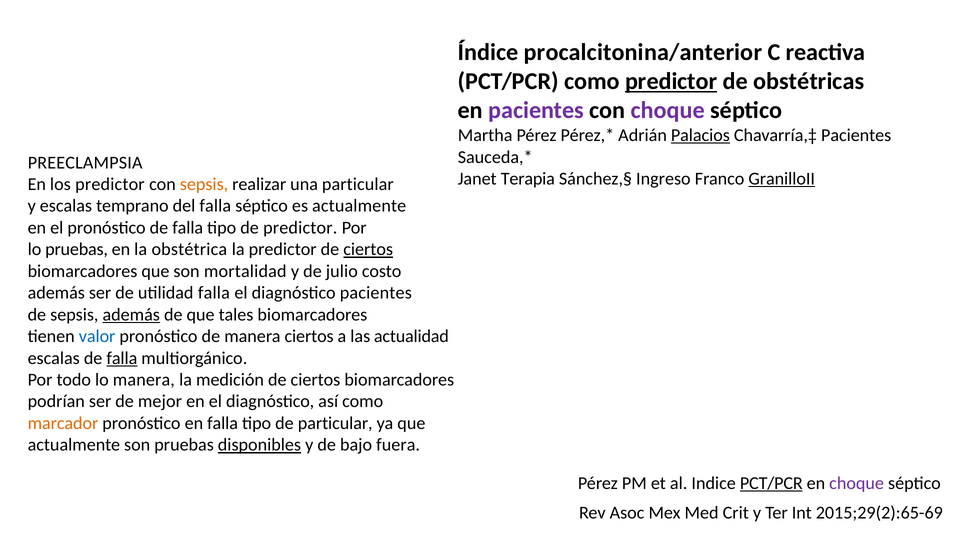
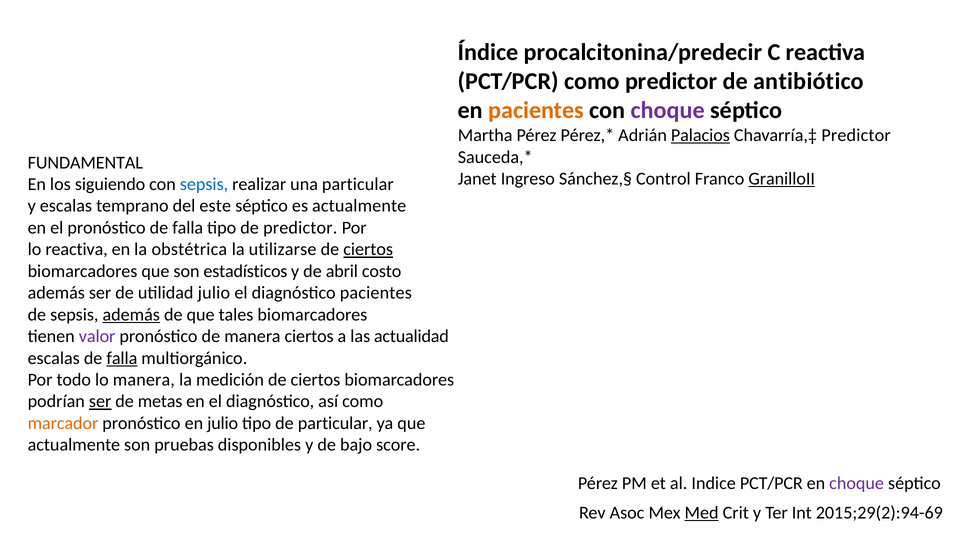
procalcitonina/anterior: procalcitonina/anterior -> procalcitonina/predecir
predictor at (671, 82) underline: present -> none
obstétricas: obstétricas -> antibiótico
pacientes at (536, 111) colour: purple -> orange
Chavarría,‡ Pacientes: Pacientes -> Predictor
PREECLAMPSIA: PREECLAMPSIA -> FUNDAMENTAL
Terapia: Terapia -> Ingreso
Ingreso: Ingreso -> Control
los predictor: predictor -> siguiendo
sepsis at (204, 184) colour: orange -> blue
del falla: falla -> este
lo pruebas: pruebas -> reactiva
la predictor: predictor -> utilizarse
mortalidad: mortalidad -> estadísticos
julio: julio -> abril
utilidad falla: falla -> julio
valor colour: blue -> purple
ser at (100, 402) underline: none -> present
mejor: mejor -> metas
en falla: falla -> julio
disponibles underline: present -> none
fuera: fuera -> score
PCT/PCR at (771, 484) underline: present -> none
Med underline: none -> present
2015;29(2):65-69: 2015;29(2):65-69 -> 2015;29(2):94-69
